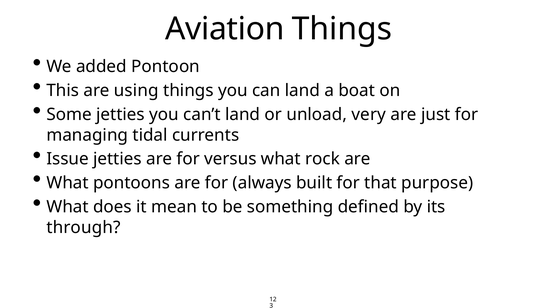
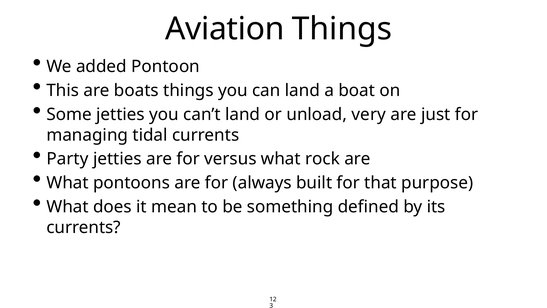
using: using -> boats
Issue: Issue -> Party
through at (83, 227): through -> currents
